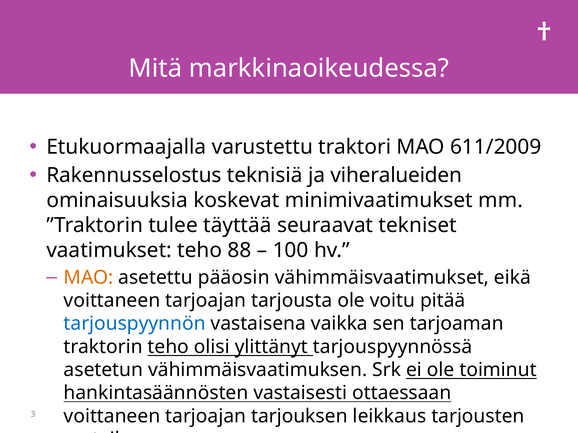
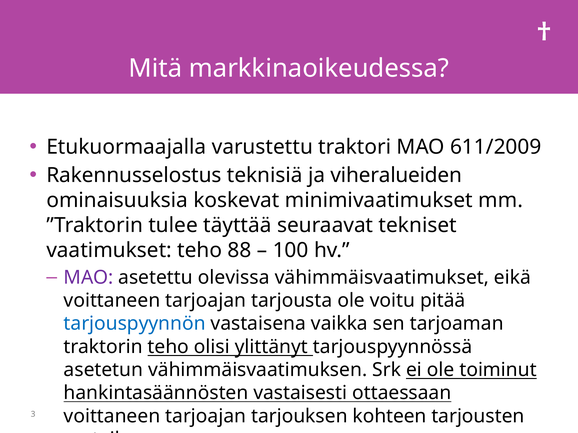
MAO at (89, 278) colour: orange -> purple
pääosin: pääosin -> olevissa
leikkaus: leikkaus -> kohteen
